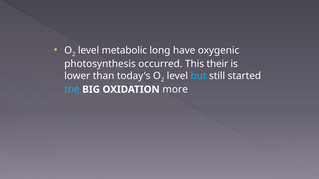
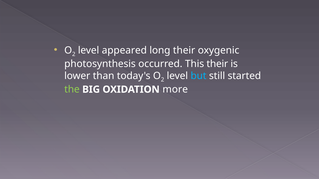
metabolic: metabolic -> appeared
long have: have -> their
the colour: light blue -> light green
